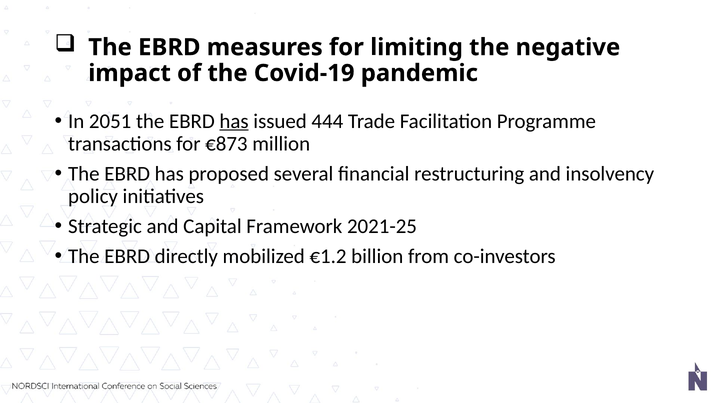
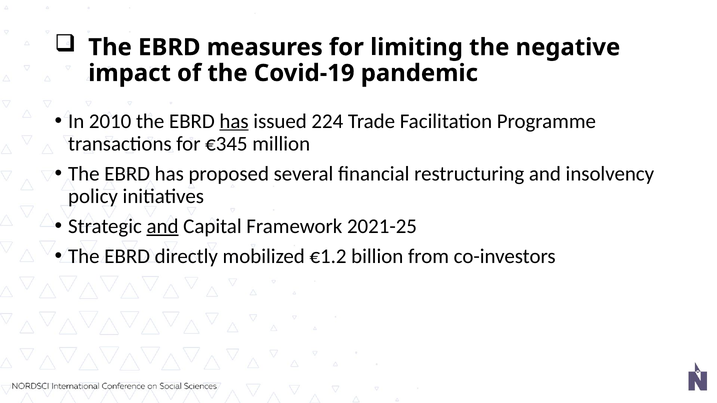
2051: 2051 -> 2010
444: 444 -> 224
€873: €873 -> €345
and at (163, 227) underline: none -> present
